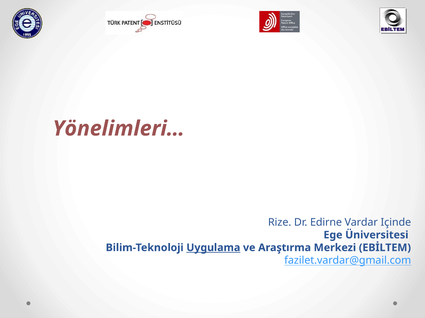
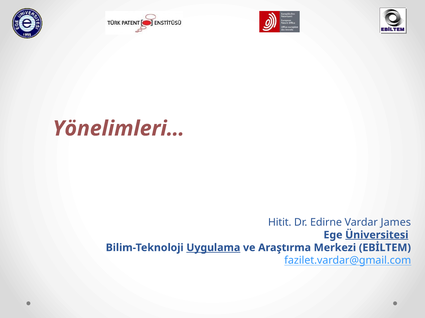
Rize: Rize -> Hitit
Içinde: Içinde -> James
Üniversitesi underline: none -> present
